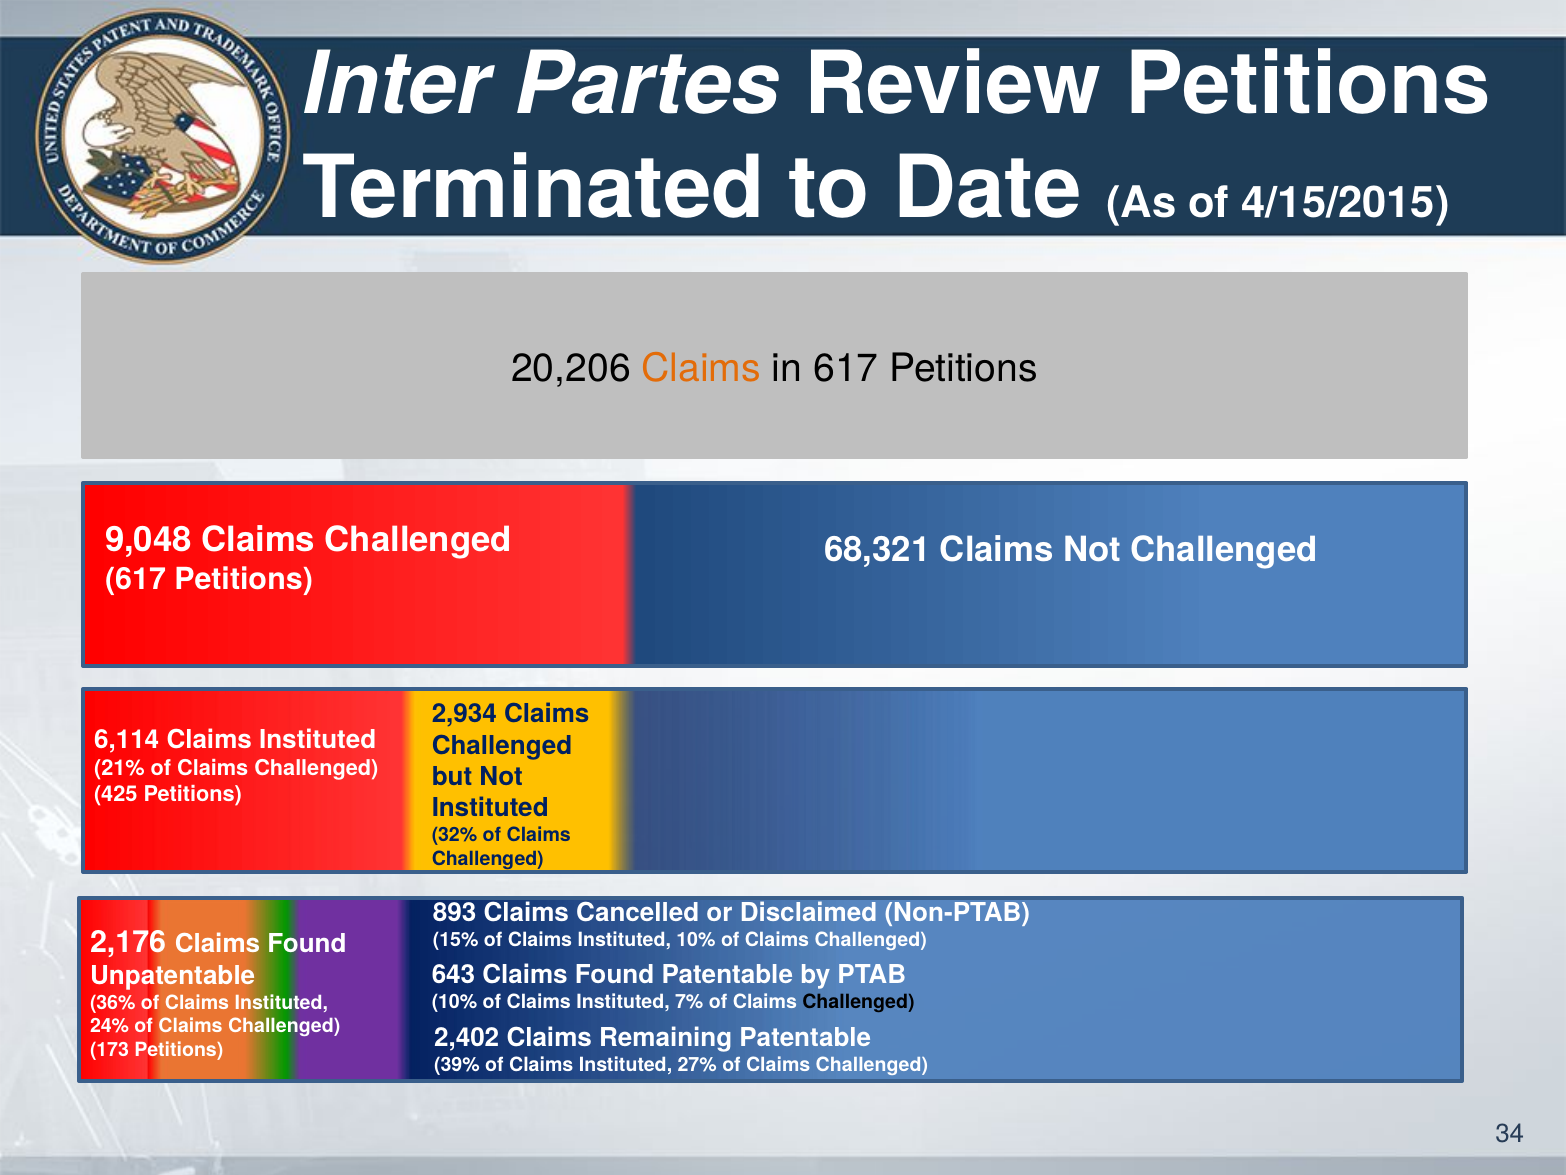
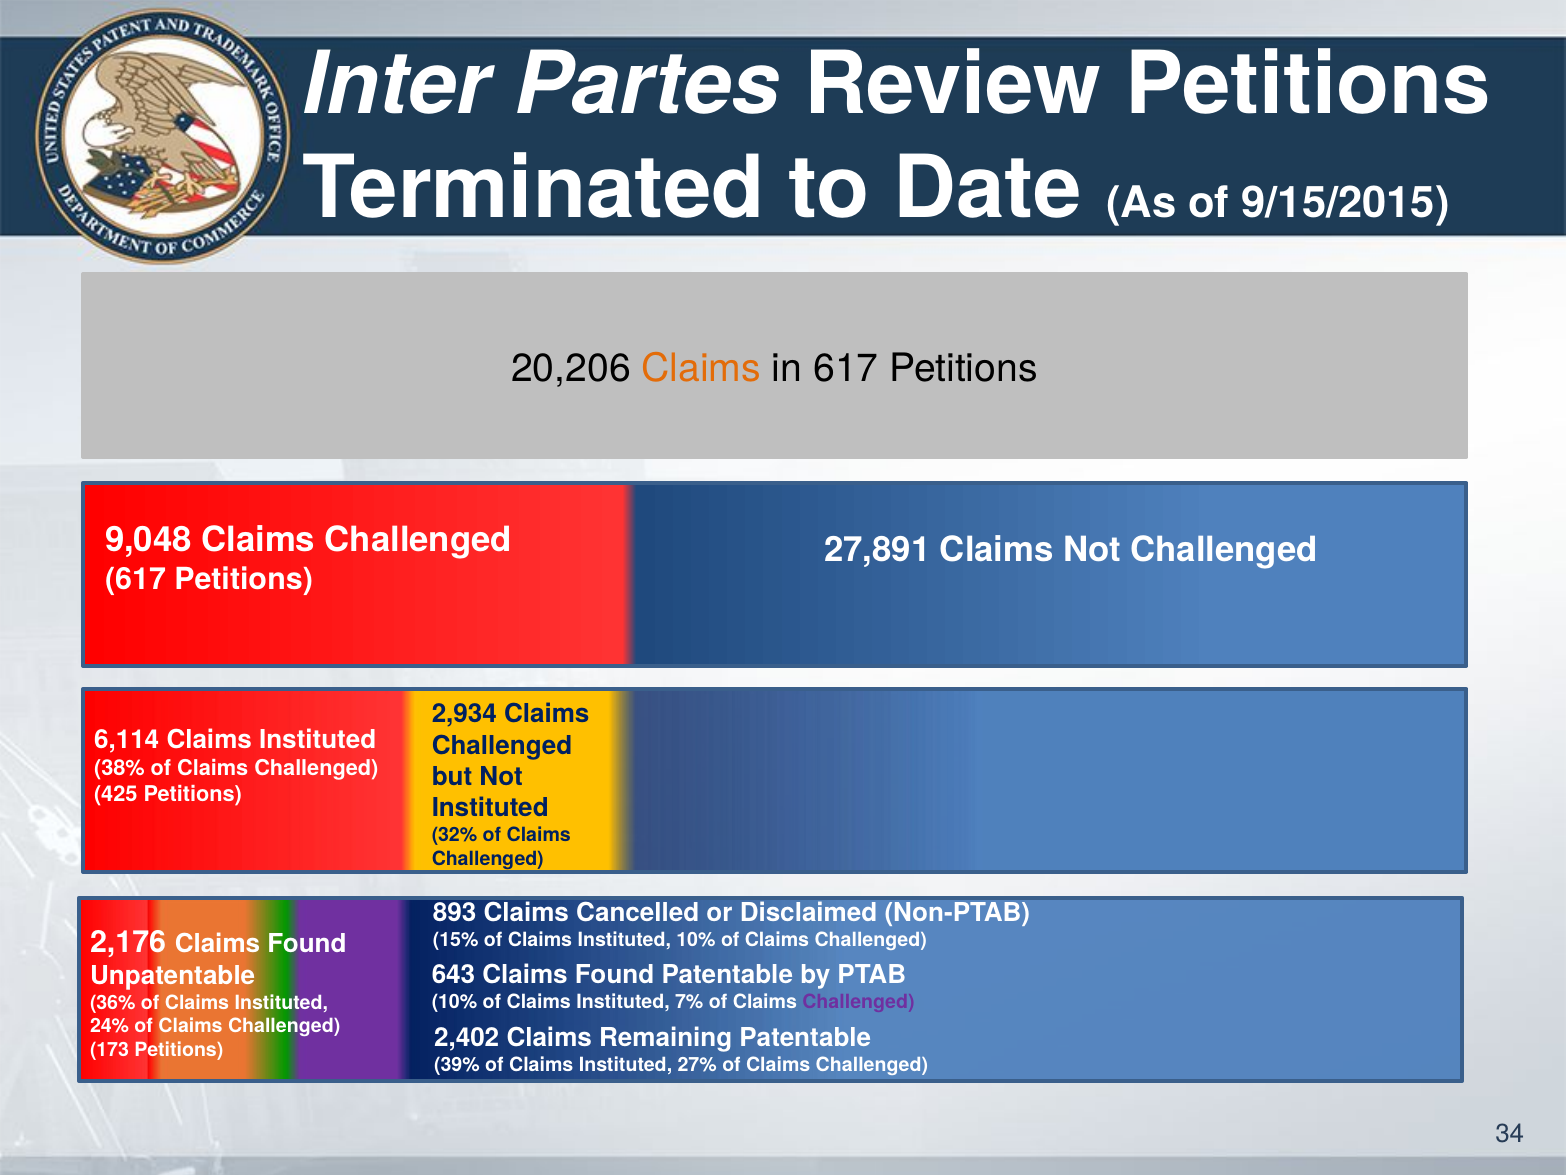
4/15/2015: 4/15/2015 -> 9/15/2015
68,321: 68,321 -> 27,891
21%: 21% -> 38%
Challenged at (858, 1001) colour: black -> purple
